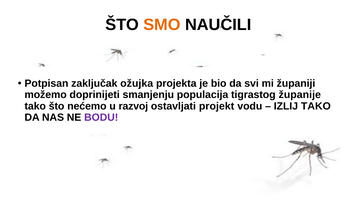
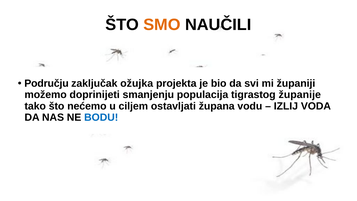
Potpisan: Potpisan -> Području
razvoj: razvoj -> ciljem
projekt: projekt -> župana
IZLIJ TAKO: TAKO -> VODA
BODU colour: purple -> blue
